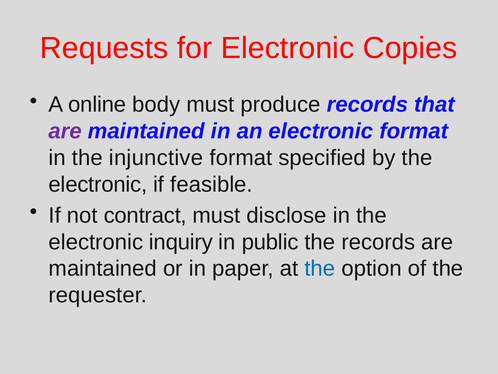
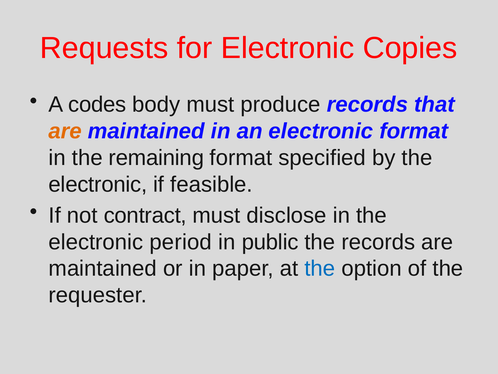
online: online -> codes
are at (65, 131) colour: purple -> orange
injunctive: injunctive -> remaining
inquiry: inquiry -> period
